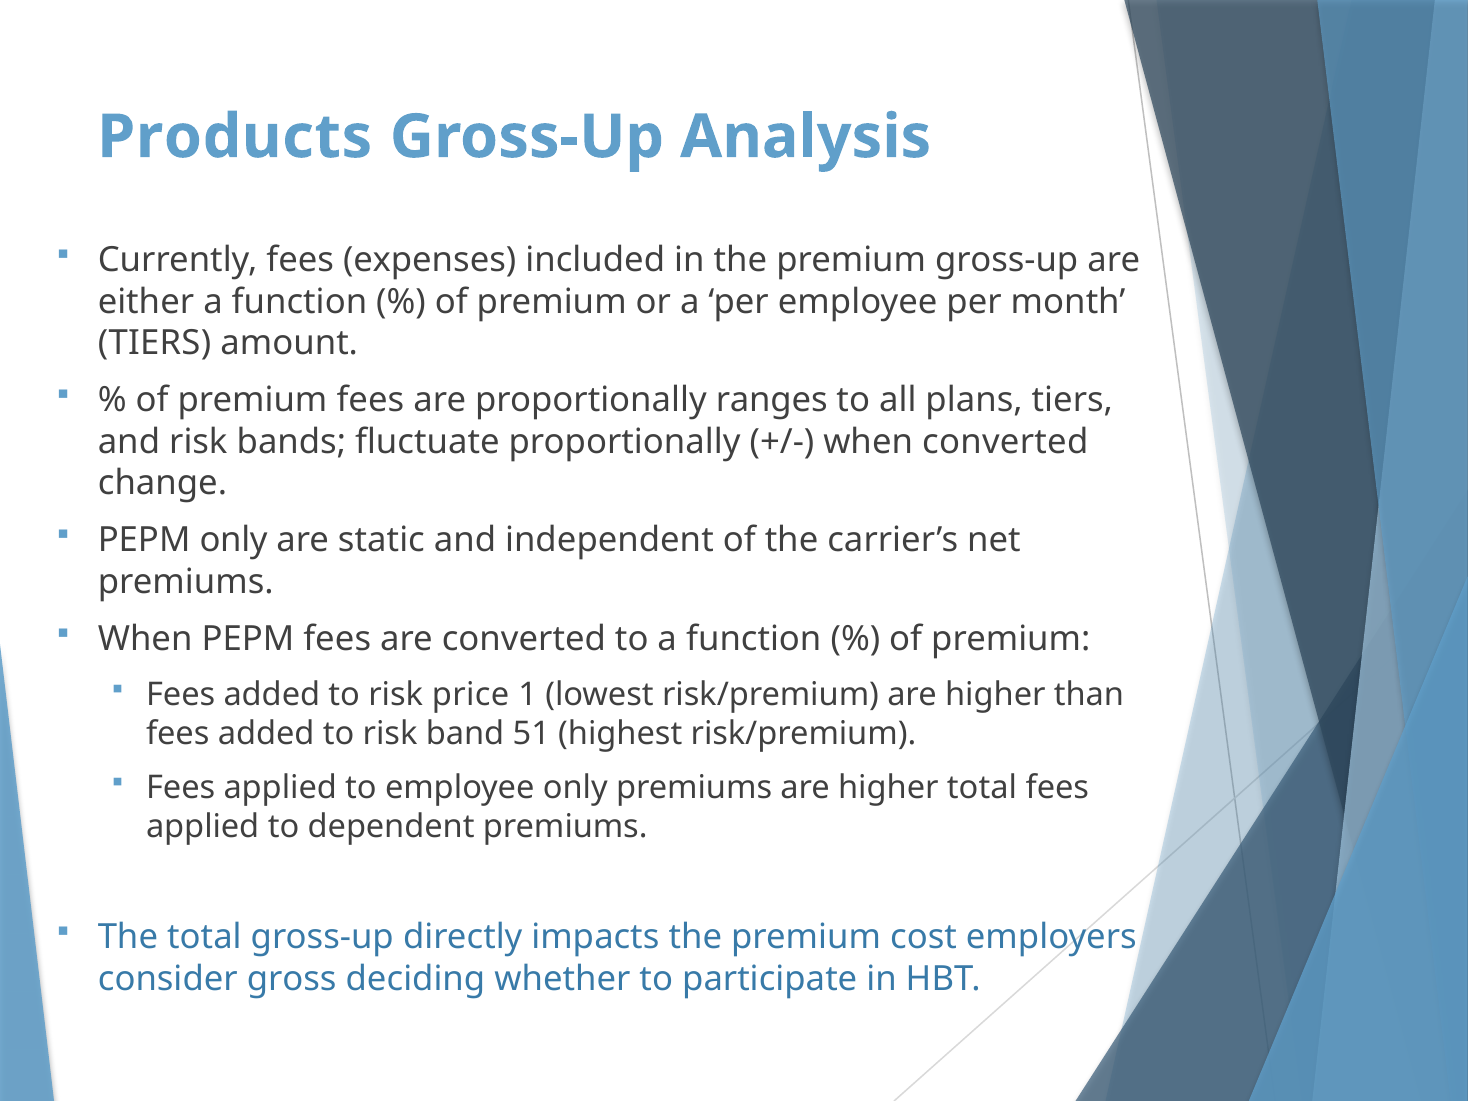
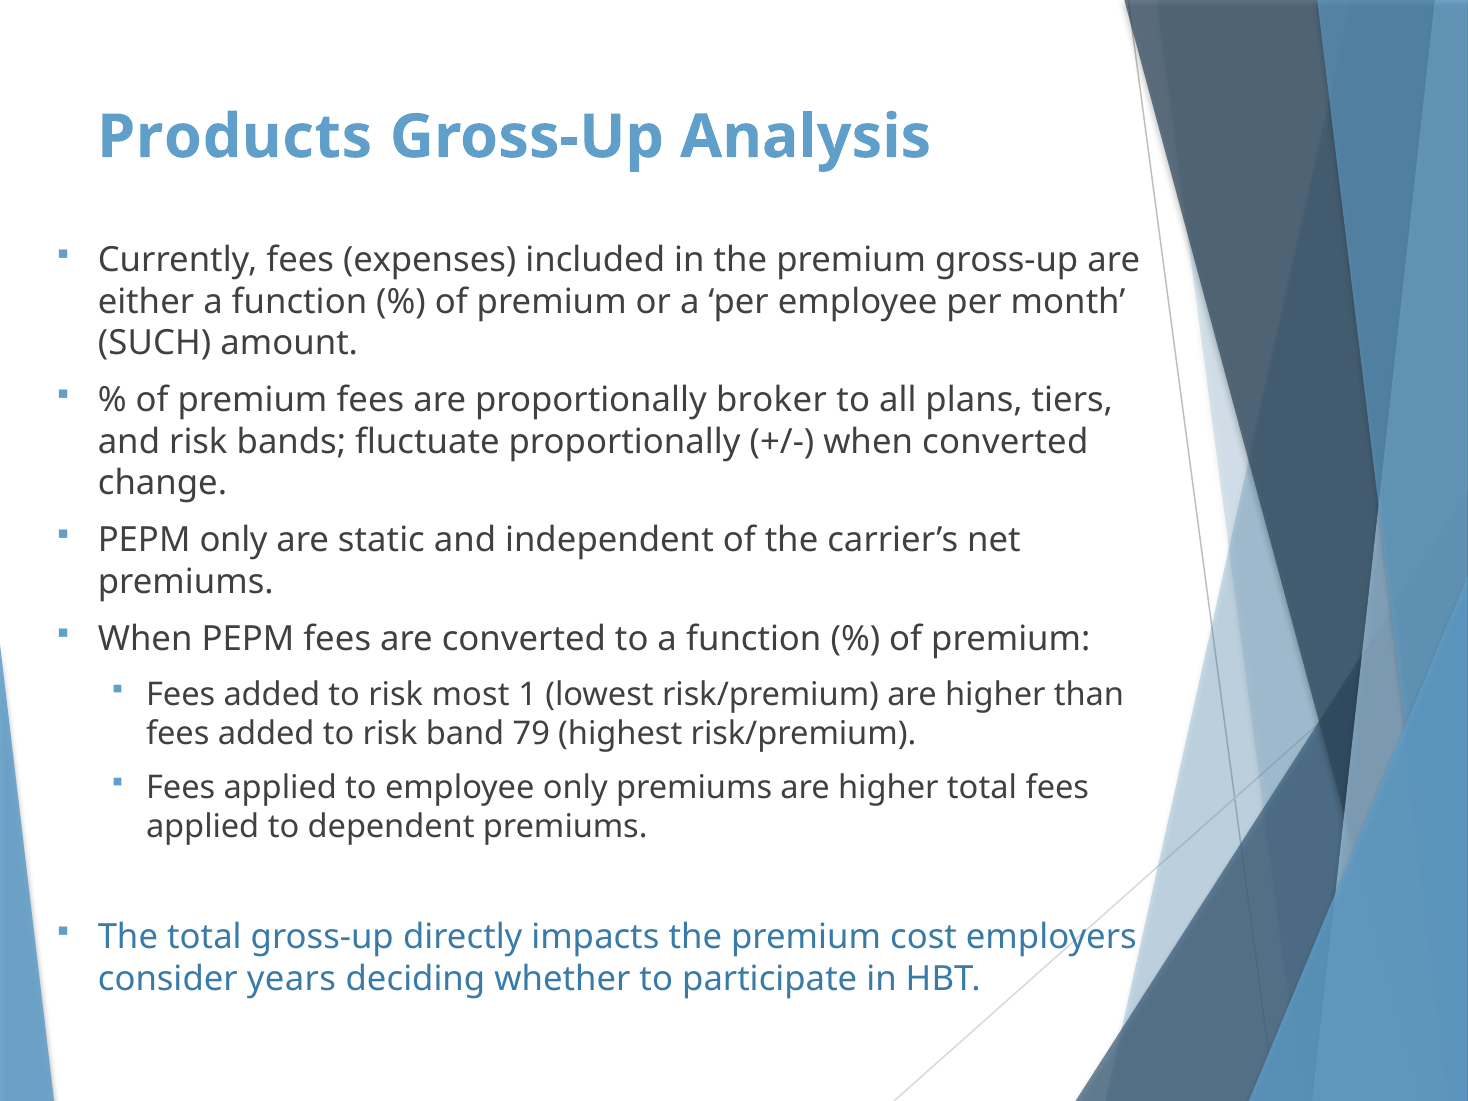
TIERS at (155, 343): TIERS -> SUCH
ranges: ranges -> broker
price: price -> most
51: 51 -> 79
gross: gross -> years
